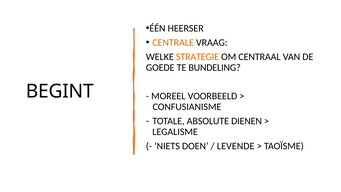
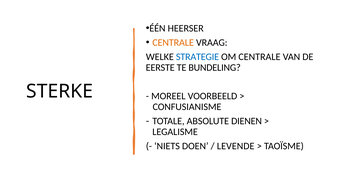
STRATEGIE colour: orange -> blue
OM CENTRAAL: CENTRAAL -> CENTRALE
GOEDE: GOEDE -> EERSTE
BEGINT: BEGINT -> STERKE
